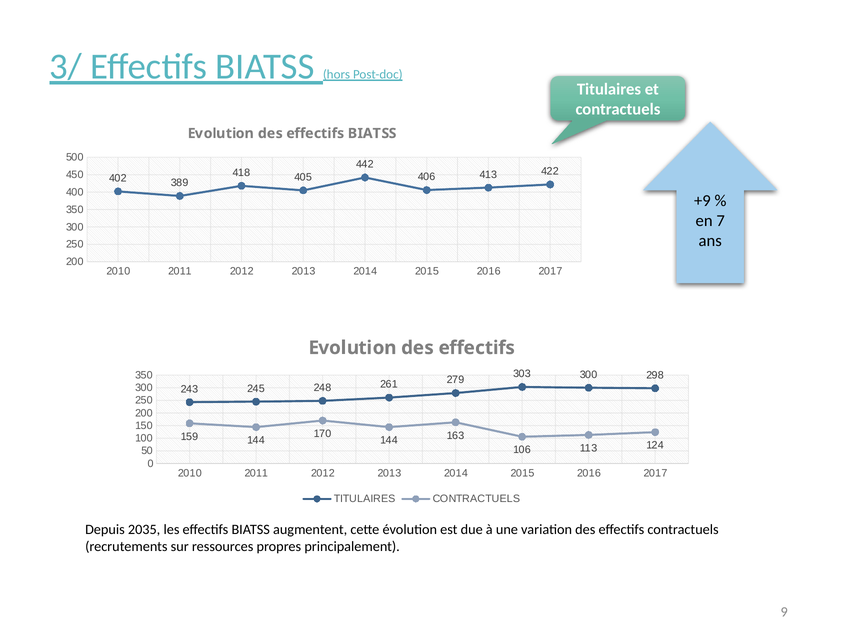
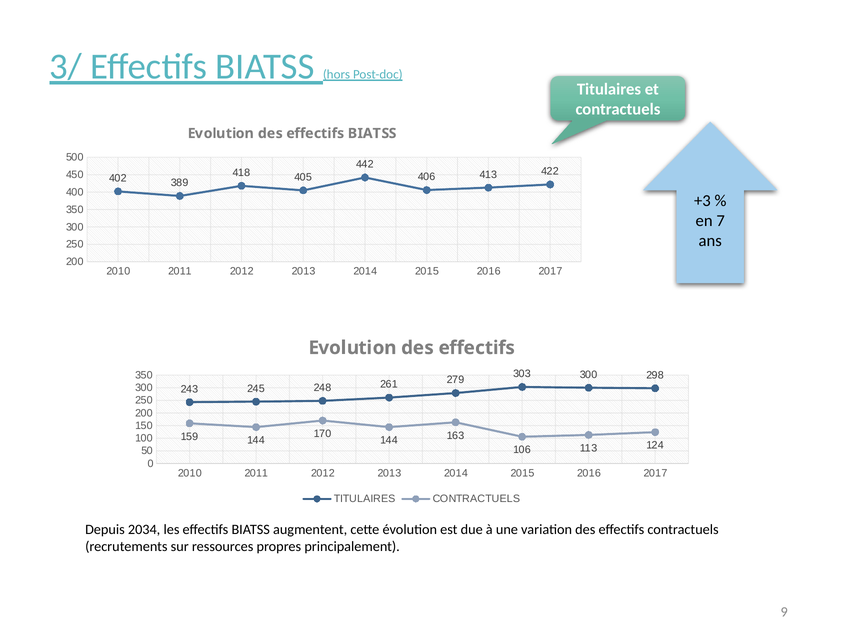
+9: +9 -> +3
2035: 2035 -> 2034
